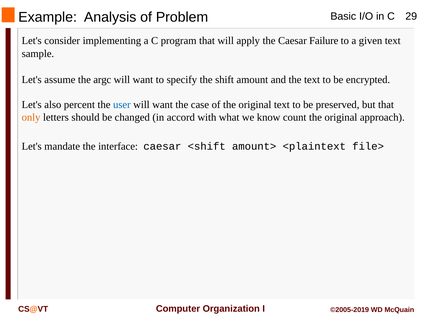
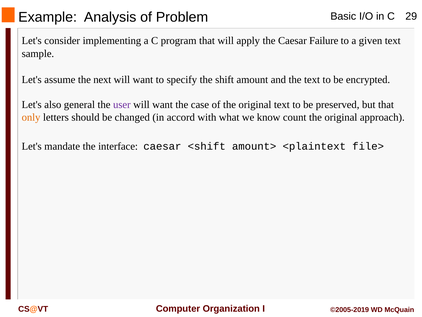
argc: argc -> next
percent: percent -> general
user colour: blue -> purple
